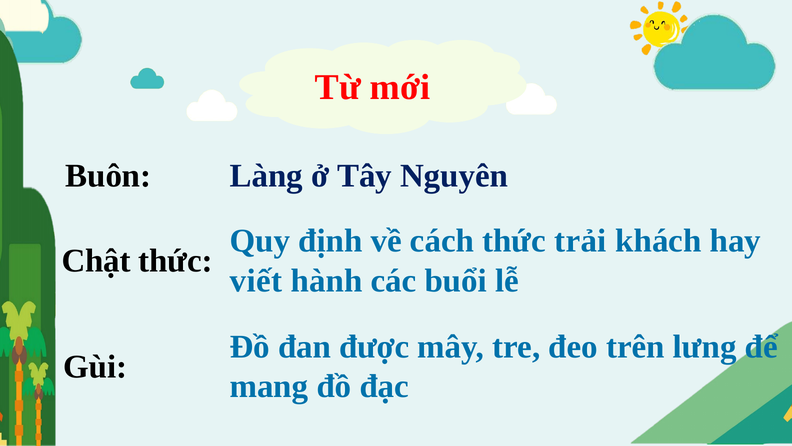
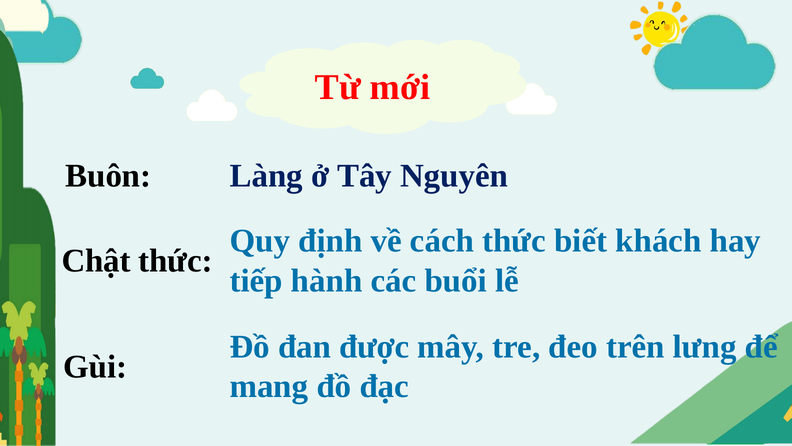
trải: trải -> biết
viết: viết -> tiếp
